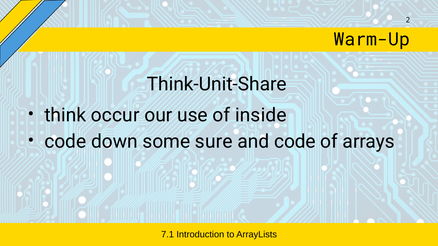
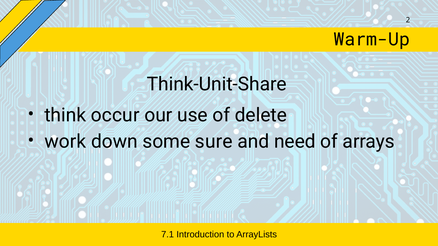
inside: inside -> delete
code at (65, 142): code -> work
and code: code -> need
